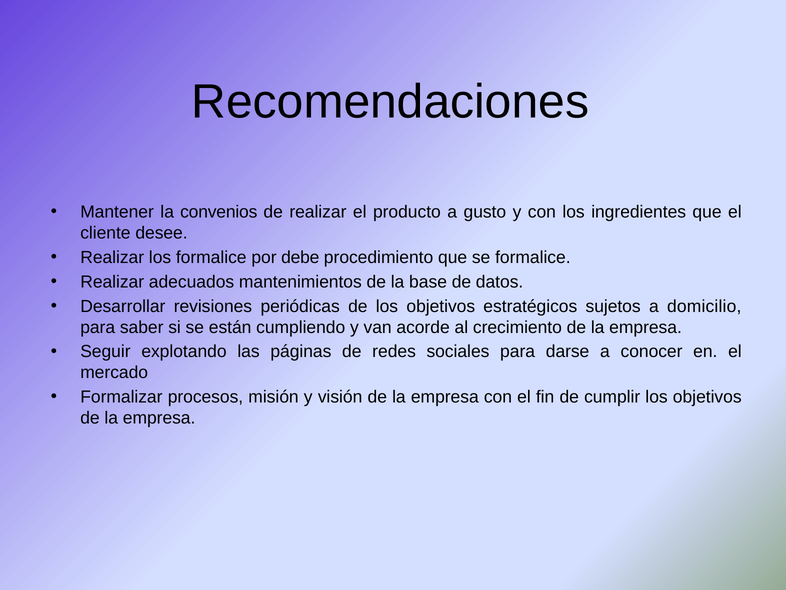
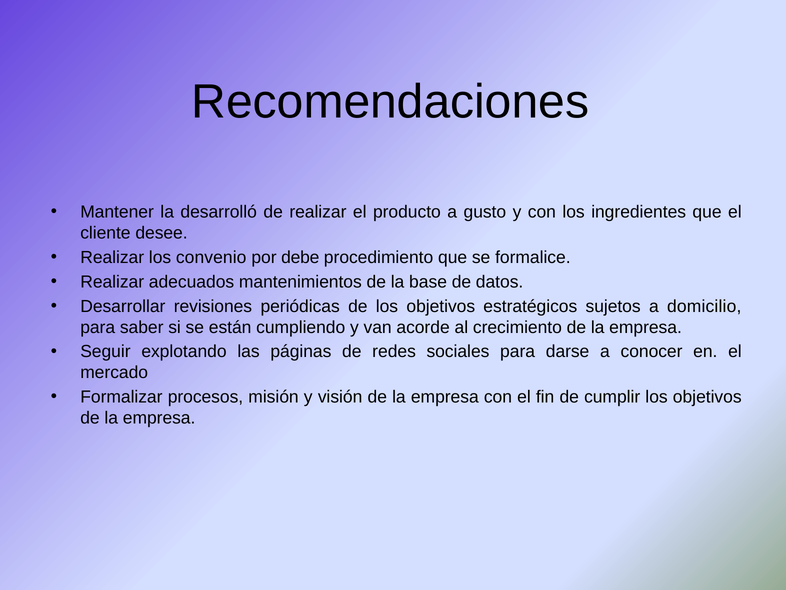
convenios: convenios -> desarrolló
los formalice: formalice -> convenio
